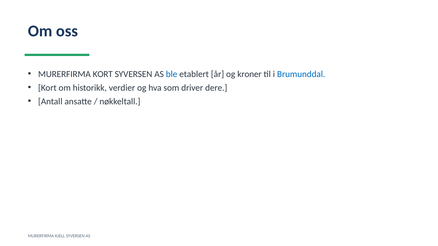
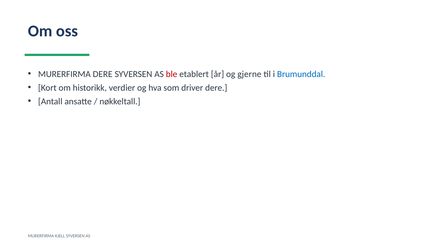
MURERFIRMA KORT: KORT -> DERE
ble colour: blue -> red
kroner: kroner -> gjerne
